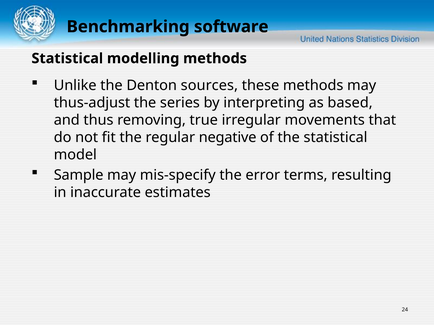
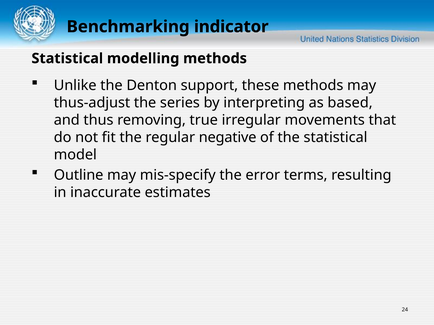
software: software -> indicator
sources: sources -> support
Sample: Sample -> Outline
